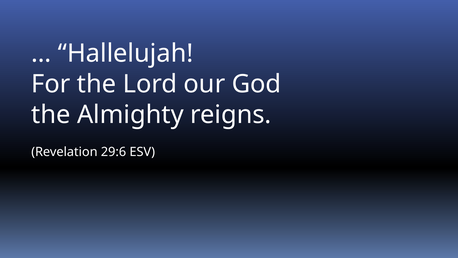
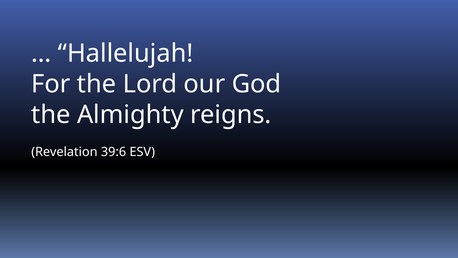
29:6: 29:6 -> 39:6
